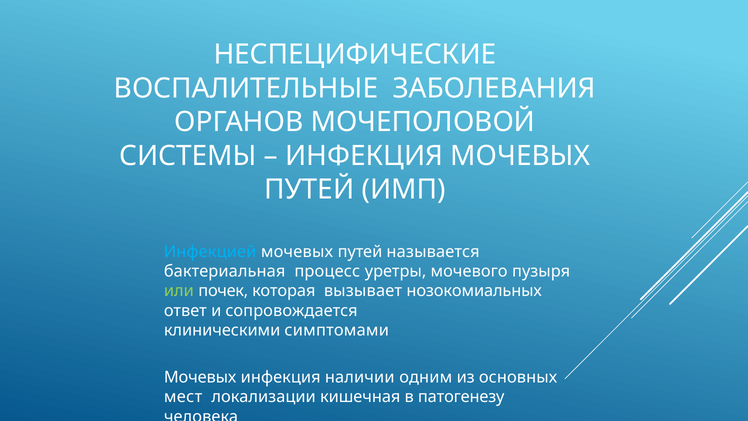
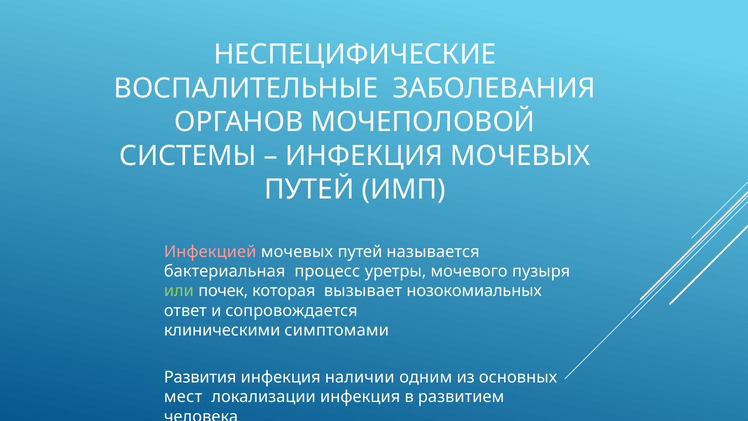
Инфекцией colour: light blue -> pink
Мочевых at (200, 377): Мочевых -> Развития
локализации кишечная: кишечная -> инфекция
патогенезу: патогенезу -> развитием
